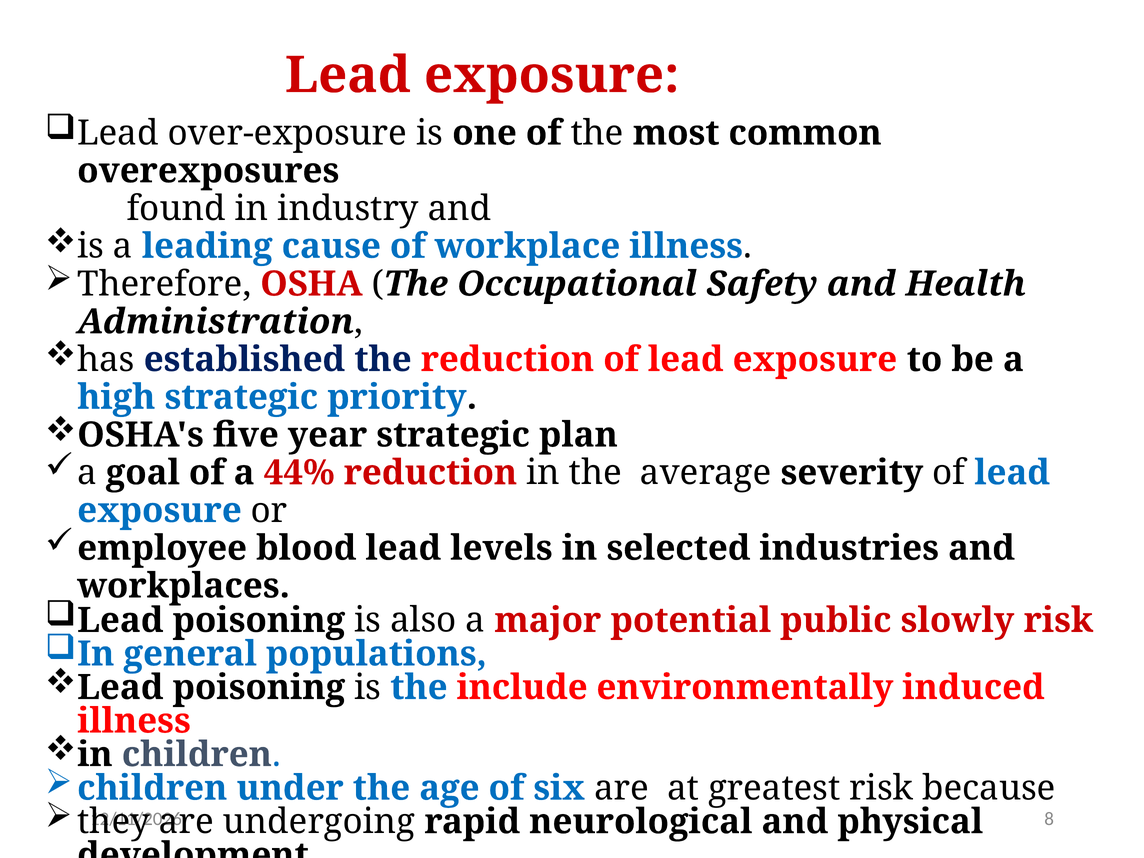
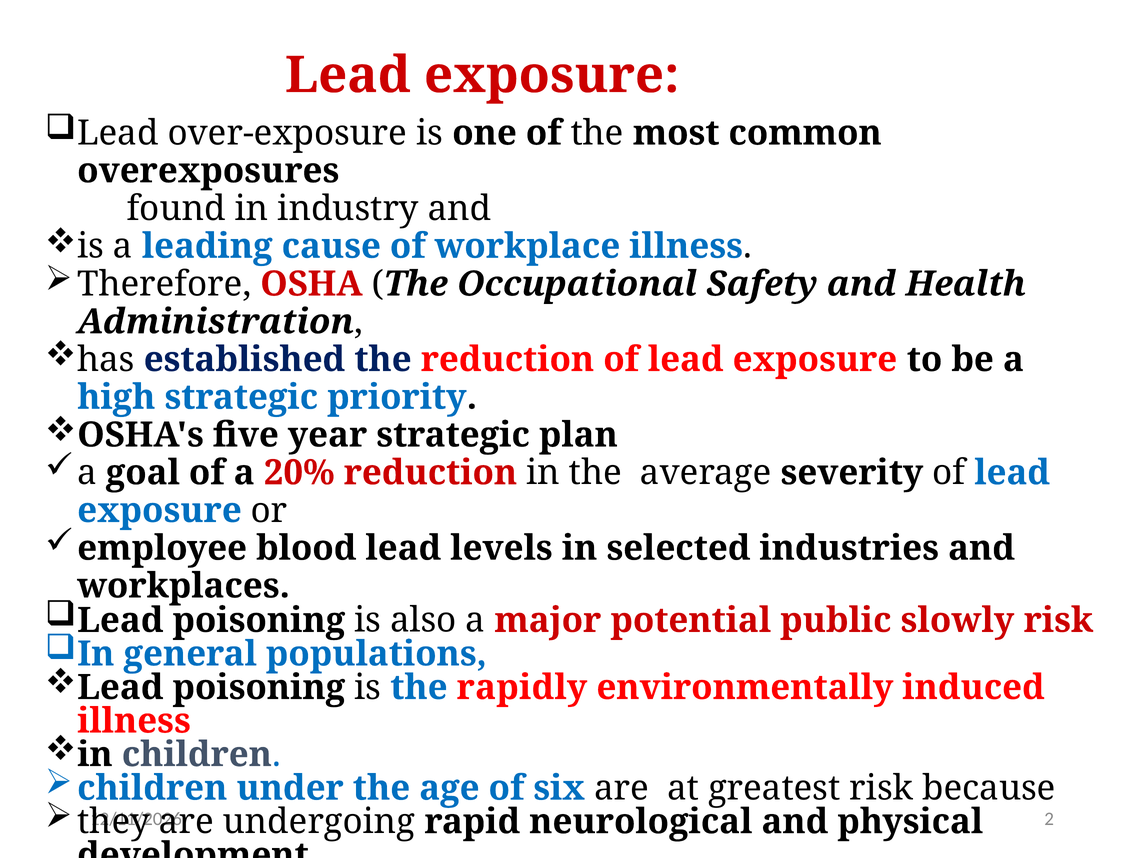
44%: 44% -> 20%
the include: include -> rapidly
8: 8 -> 2
